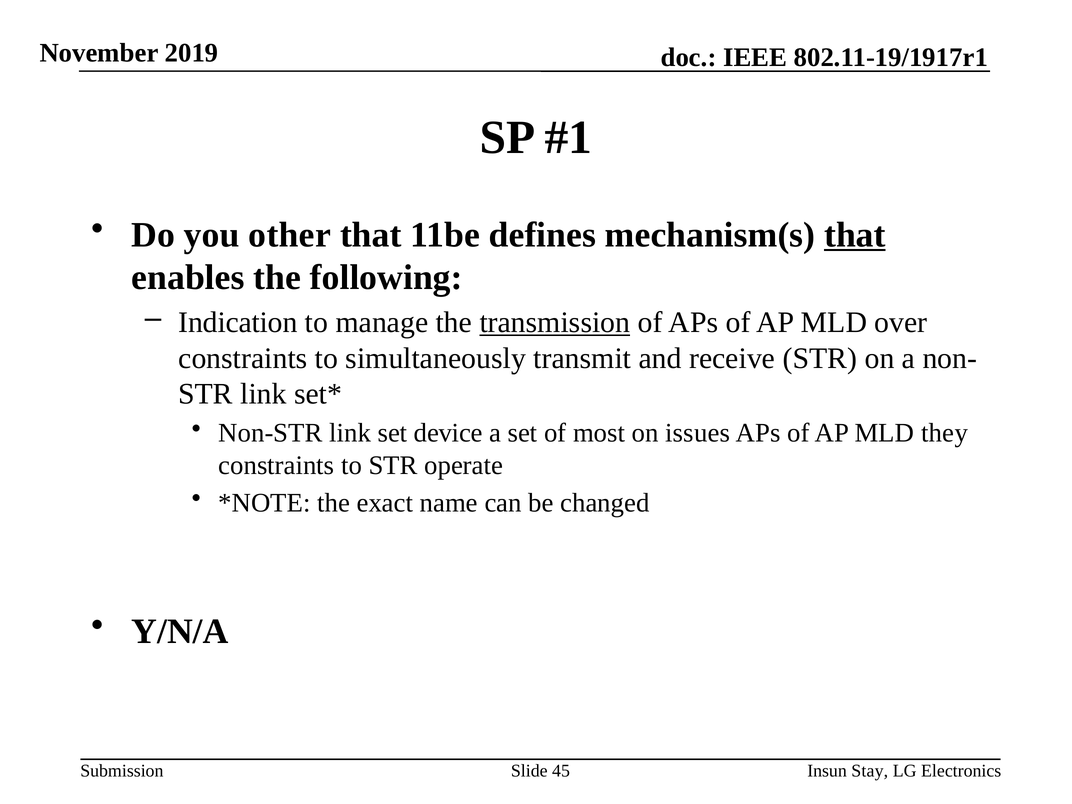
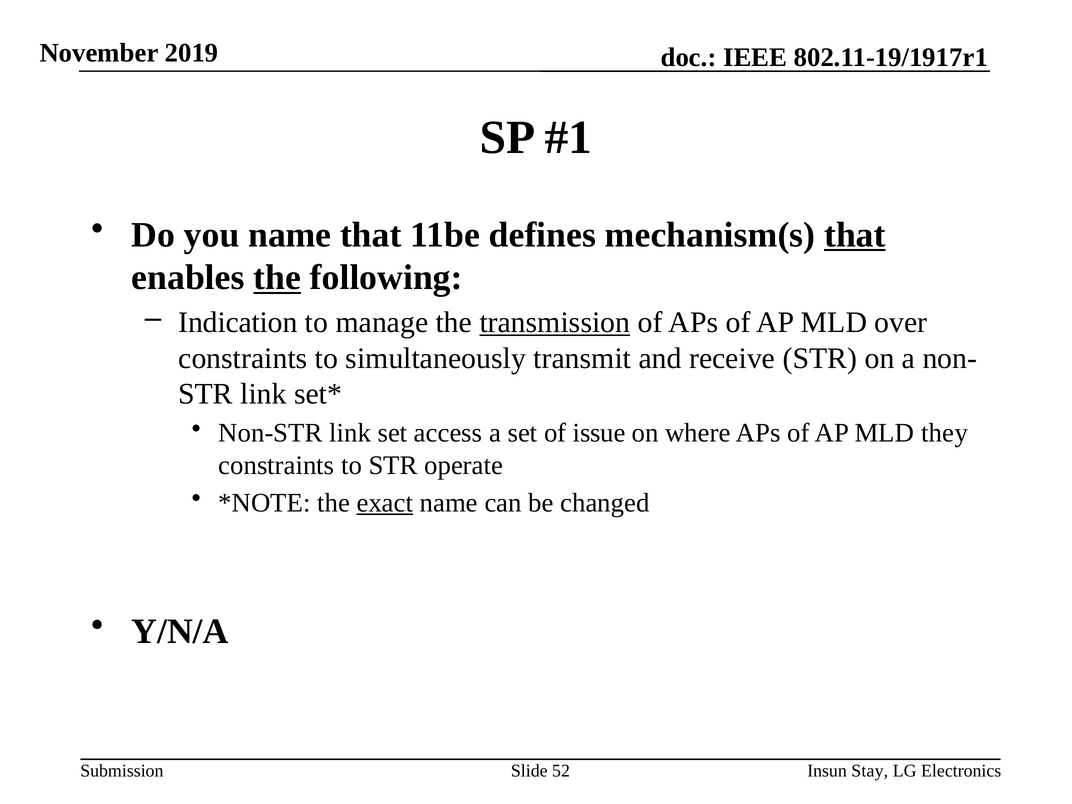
you other: other -> name
the at (277, 278) underline: none -> present
device: device -> access
most: most -> issue
issues: issues -> where
exact underline: none -> present
45: 45 -> 52
